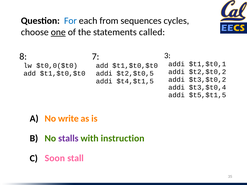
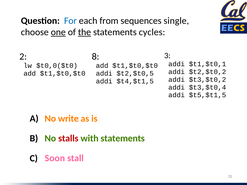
cycles: cycles -> single
the underline: none -> present
called: called -> cycles
8: 8 -> 2
7: 7 -> 8
stalls colour: purple -> red
with instruction: instruction -> statements
